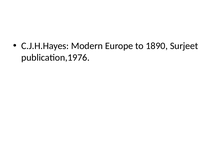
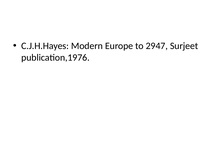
1890: 1890 -> 2947
